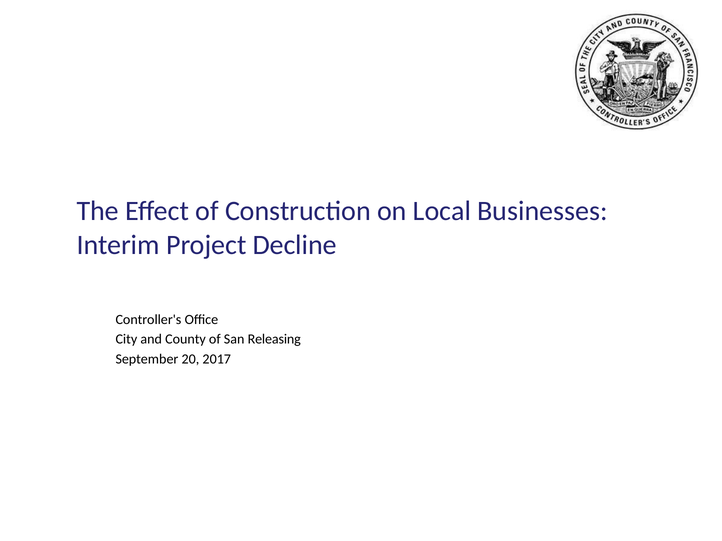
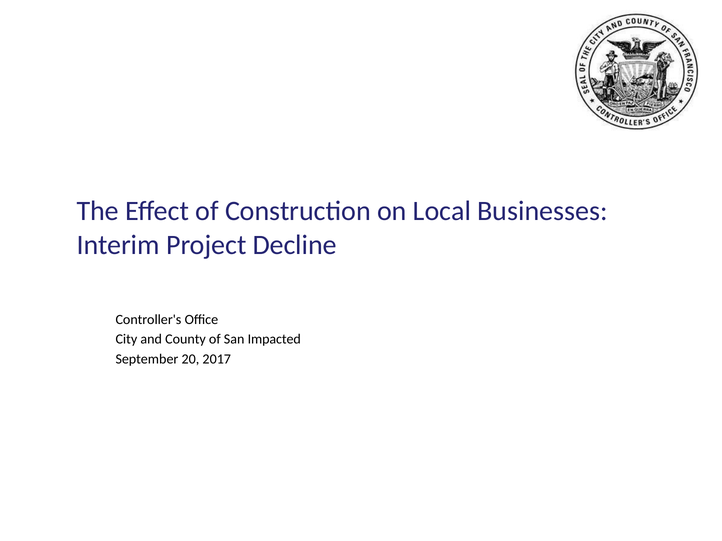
Releasing: Releasing -> Impacted
